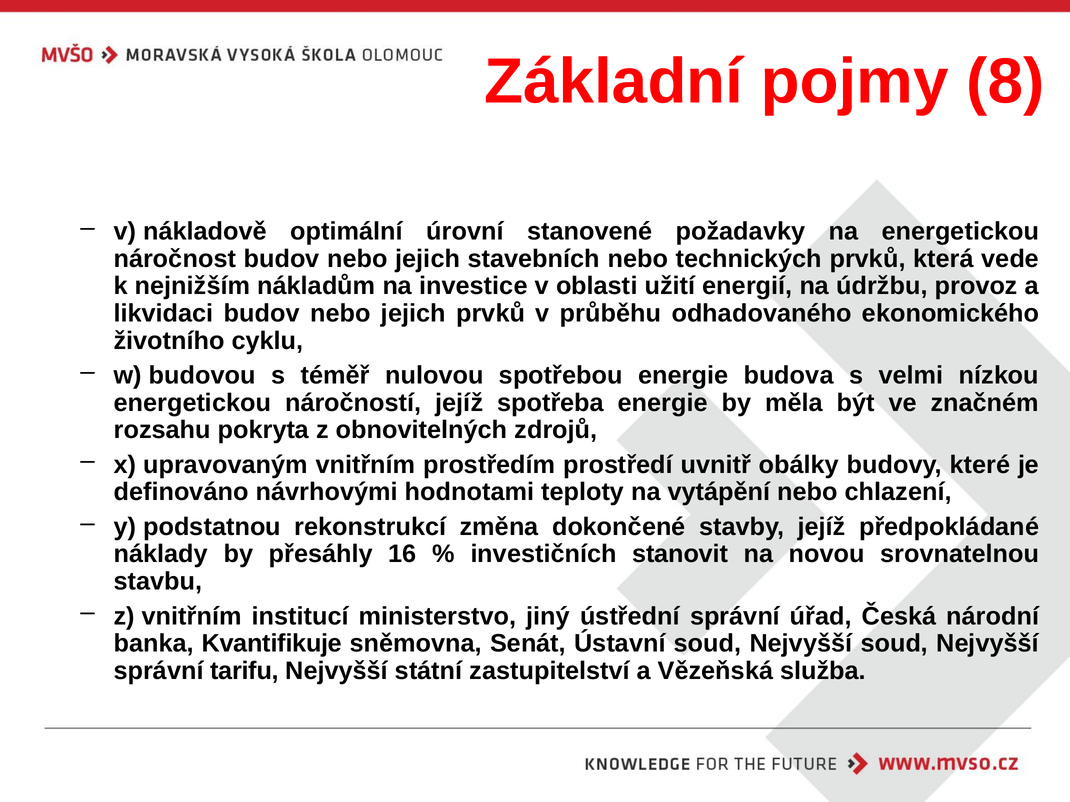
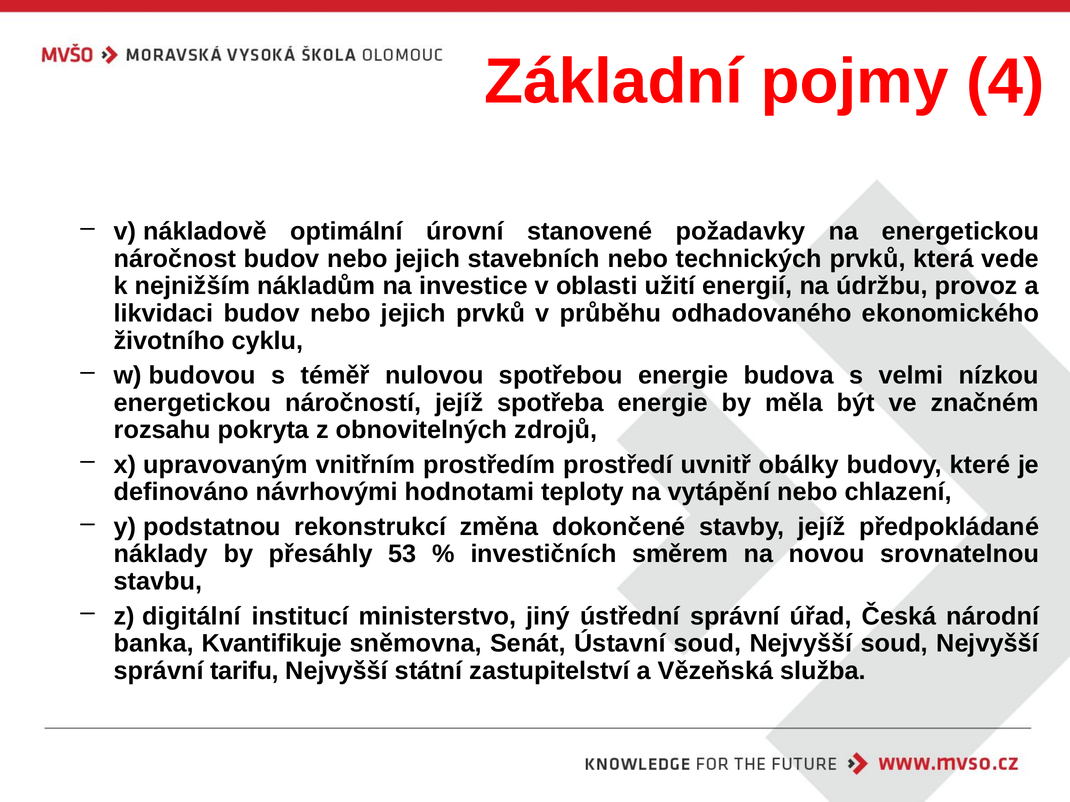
8: 8 -> 4
16: 16 -> 53
stanovit: stanovit -> směrem
z vnitřním: vnitřním -> digitální
